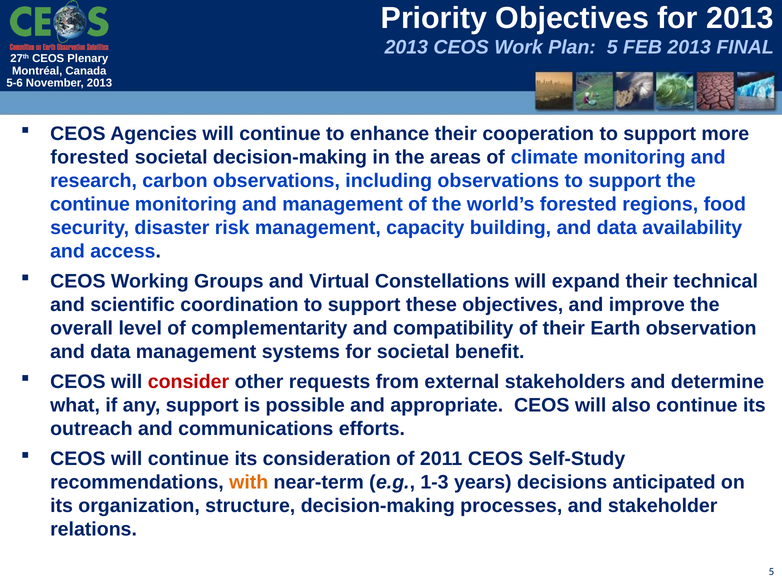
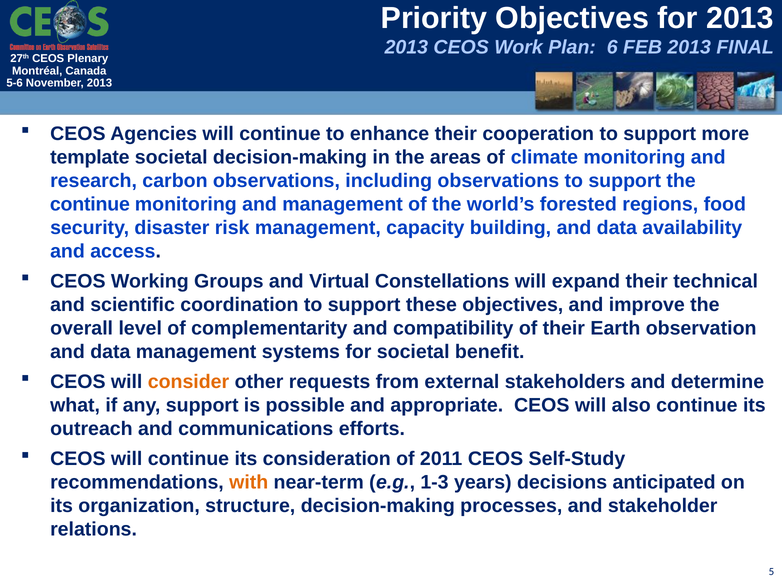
Plan 5: 5 -> 6
forested at (90, 157): forested -> template
consider colour: red -> orange
